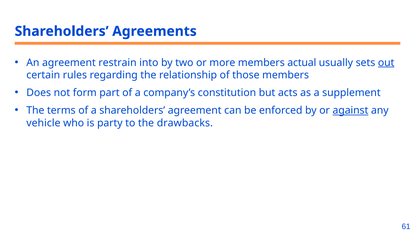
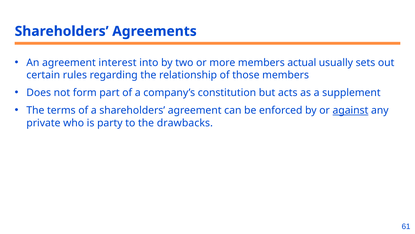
restrain: restrain -> interest
out underline: present -> none
vehicle: vehicle -> private
